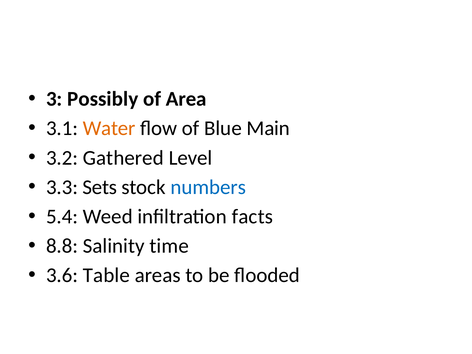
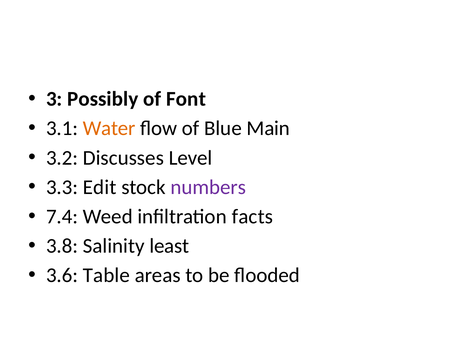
Area: Area -> Font
Gathered: Gathered -> Discusses
Sets: Sets -> Edit
numbers colour: blue -> purple
5.4: 5.4 -> 7.4
8.8: 8.8 -> 3.8
time: time -> least
